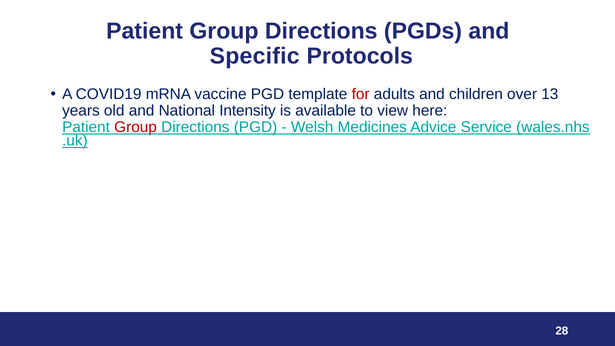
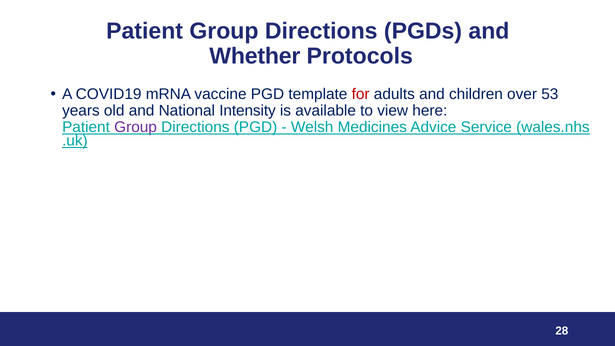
Specific: Specific -> Whether
13: 13 -> 53
Group at (136, 127) colour: red -> purple
